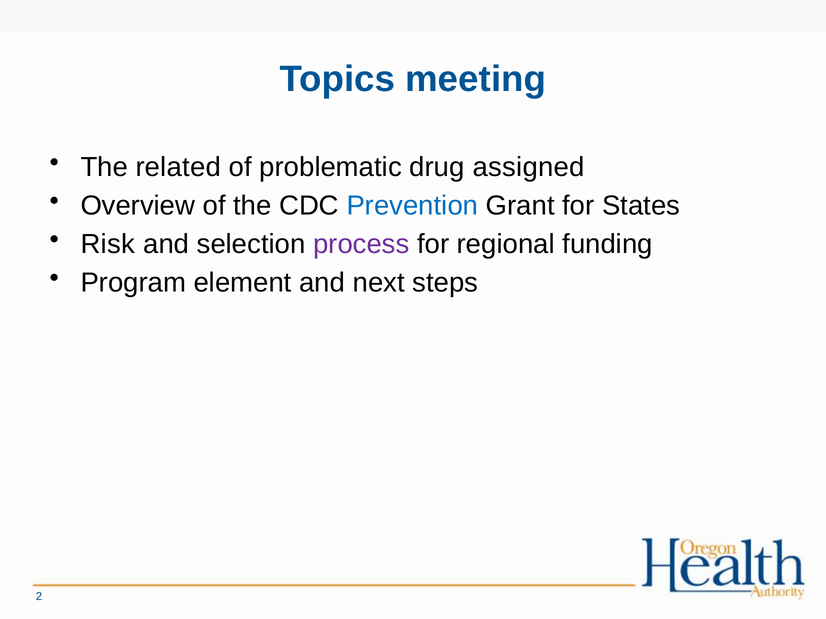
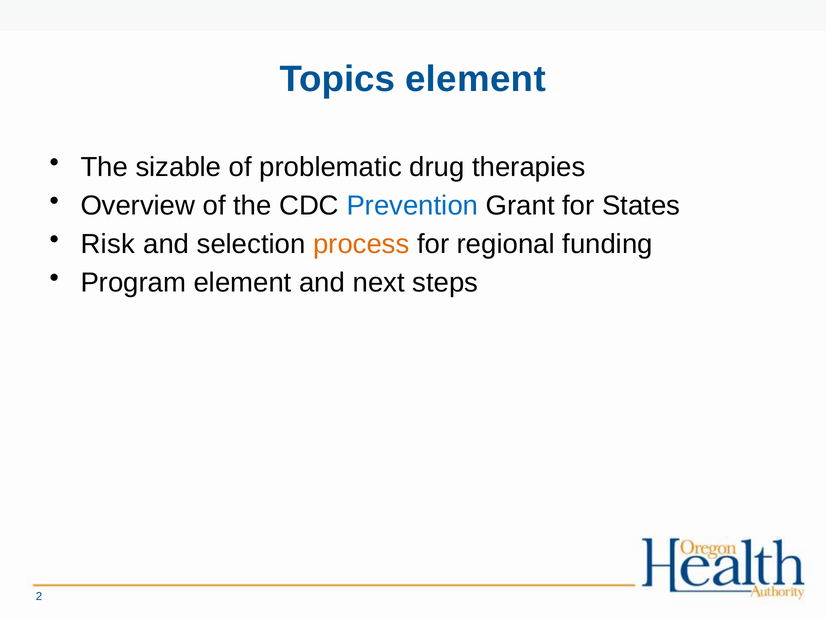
Topics meeting: meeting -> element
related: related -> sizable
assigned: assigned -> therapies
process colour: purple -> orange
